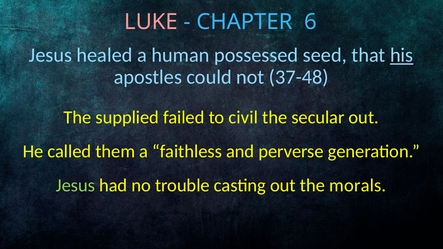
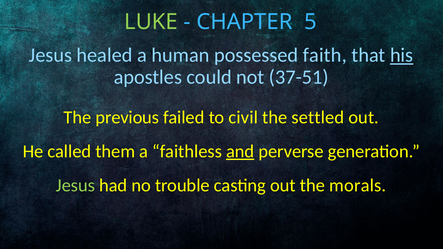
LUKE colour: pink -> light green
6: 6 -> 5
seed: seed -> faith
37-48: 37-48 -> 37-51
supplied: supplied -> previous
secular: secular -> settled
and underline: none -> present
